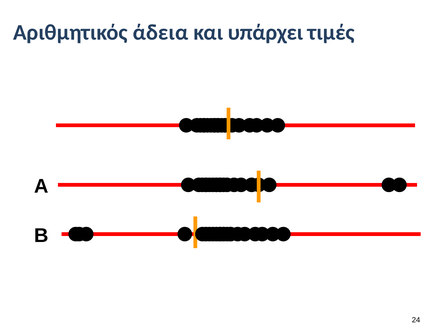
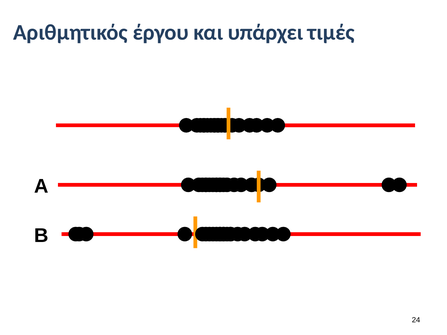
άδεια: άδεια -> έργου
